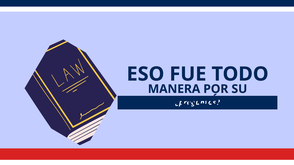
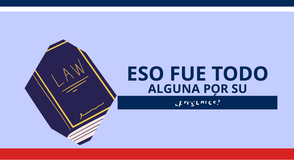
MANERA: MANERA -> ALGUNA
